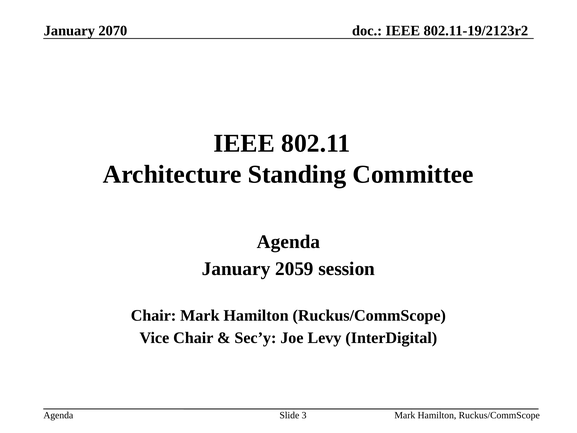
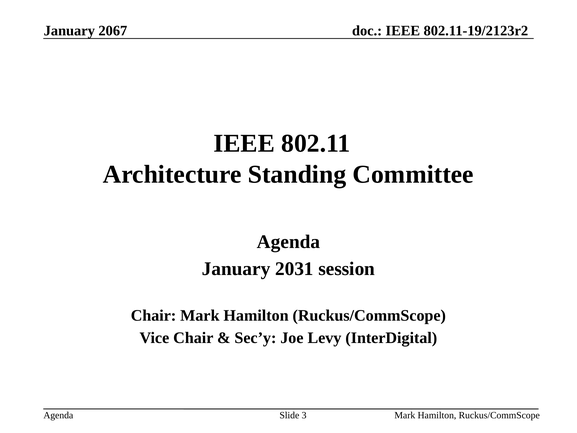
2070: 2070 -> 2067
2059: 2059 -> 2031
